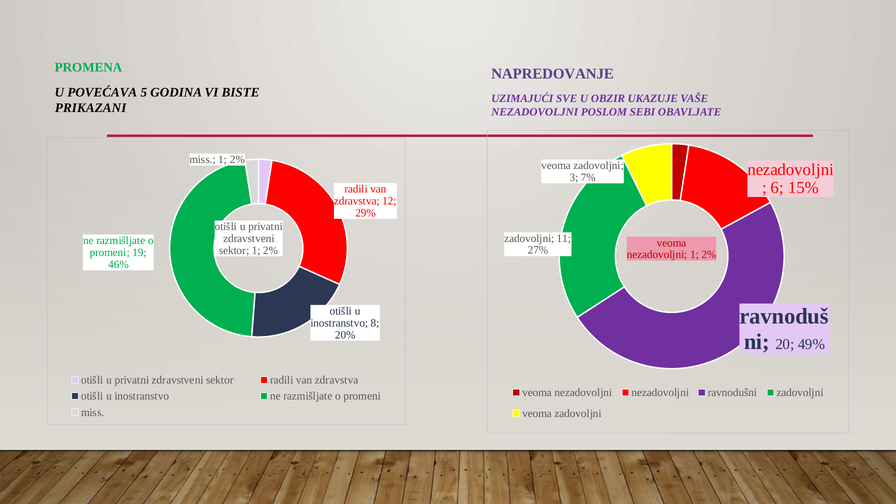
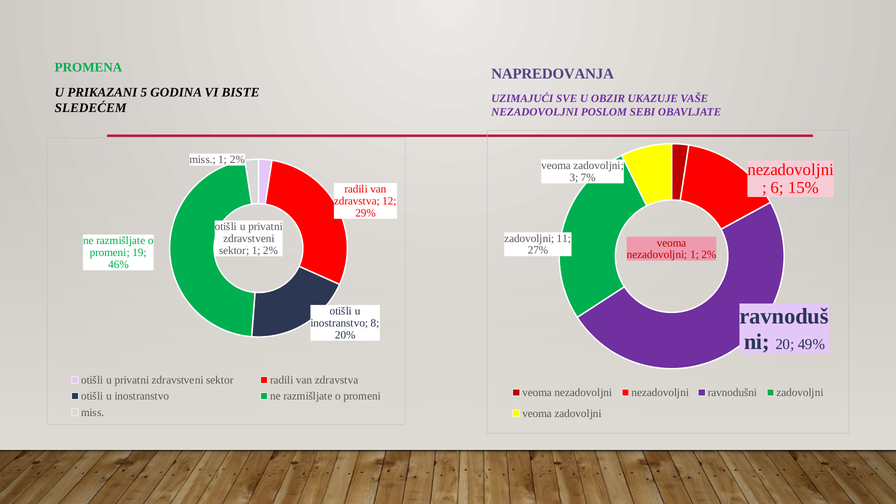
NAPREDOVANJE: NAPREDOVANJE -> NAPREDOVANJA
POVEĆAVA: POVEĆAVA -> PRIKAZANI
PRIKAZANI: PRIKAZANI -> SLEDEĆEM
